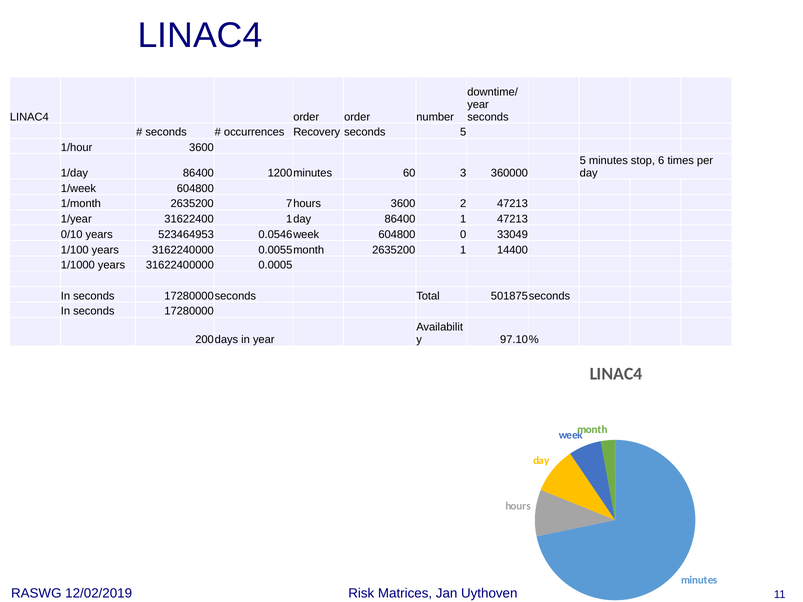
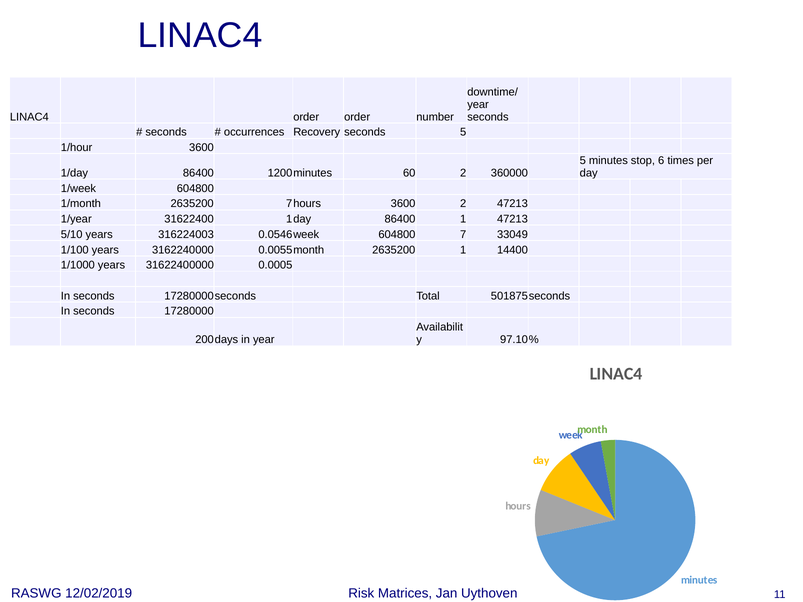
60 3: 3 -> 2
0/10: 0/10 -> 5/10
523464953: 523464953 -> 316224003
0: 0 -> 7
